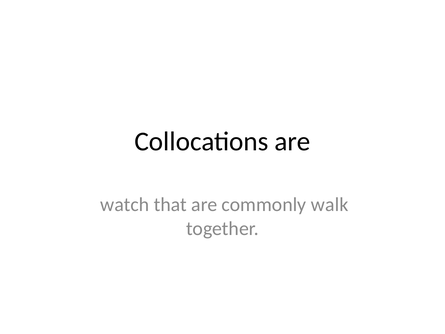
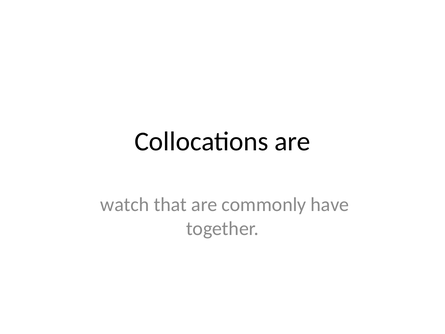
walk: walk -> have
